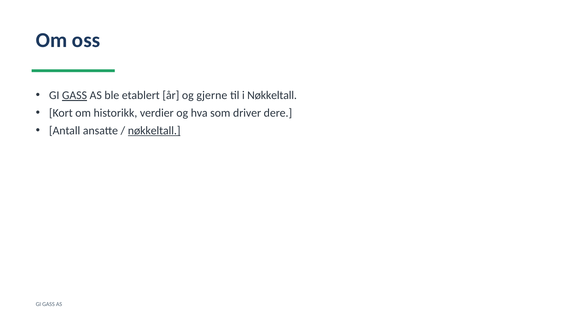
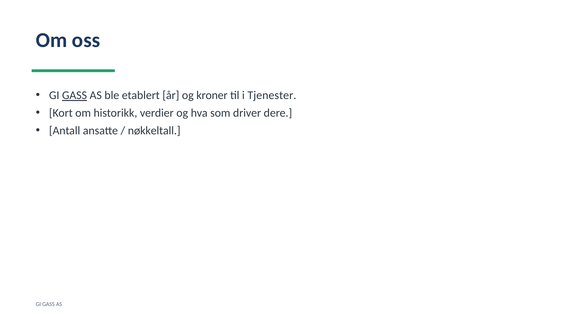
gjerne: gjerne -> kroner
i Nøkkeltall: Nøkkeltall -> Tjenester
nøkkeltall at (154, 131) underline: present -> none
